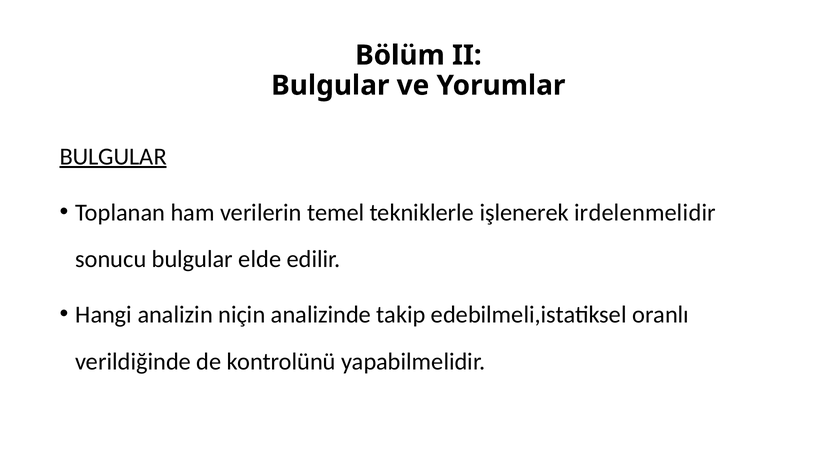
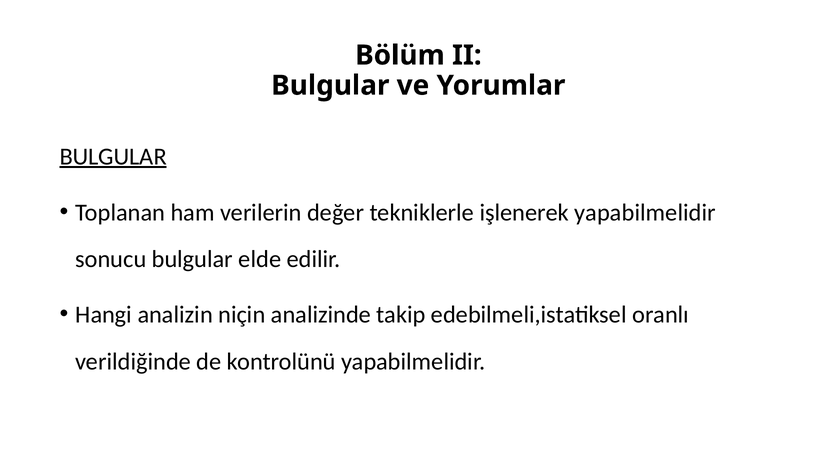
temel: temel -> değer
işlenerek irdelenmelidir: irdelenmelidir -> yapabilmelidir
